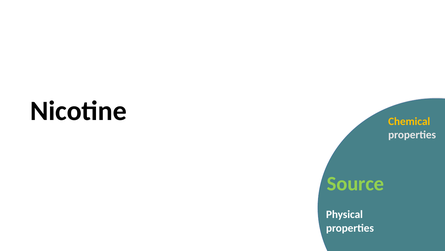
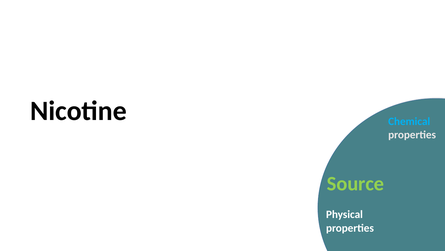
Chemical colour: yellow -> light blue
